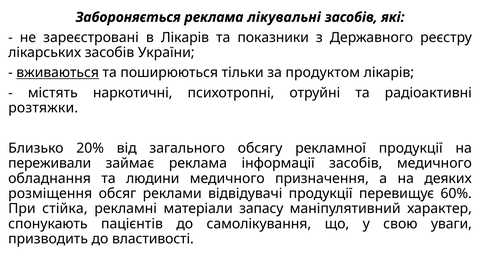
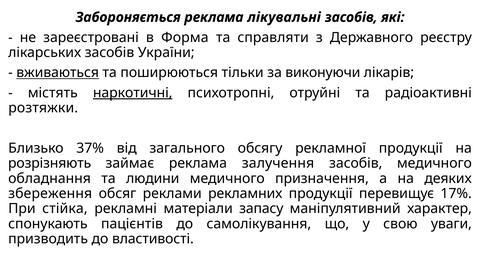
в Лікарів: Лікарів -> Форма
показники: показники -> справляти
продуктом: продуктом -> виконуючи
наркотичні underline: none -> present
20%: 20% -> 37%
переживали: переживали -> розрізняють
інформації: інформації -> залучення
розміщення: розміщення -> збереження
відвідувачі: відвідувачі -> рекламних
60%: 60% -> 17%
